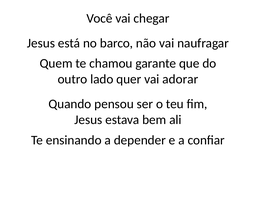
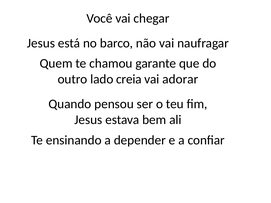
quer: quer -> creia
